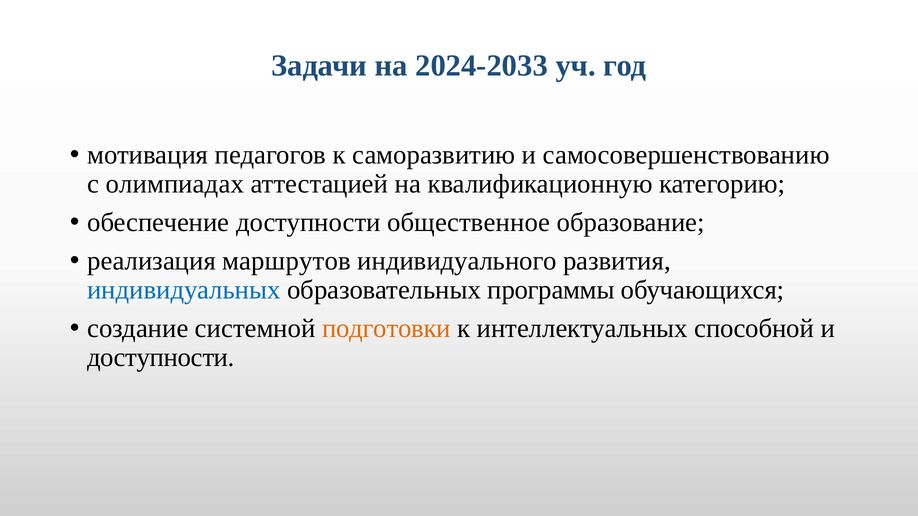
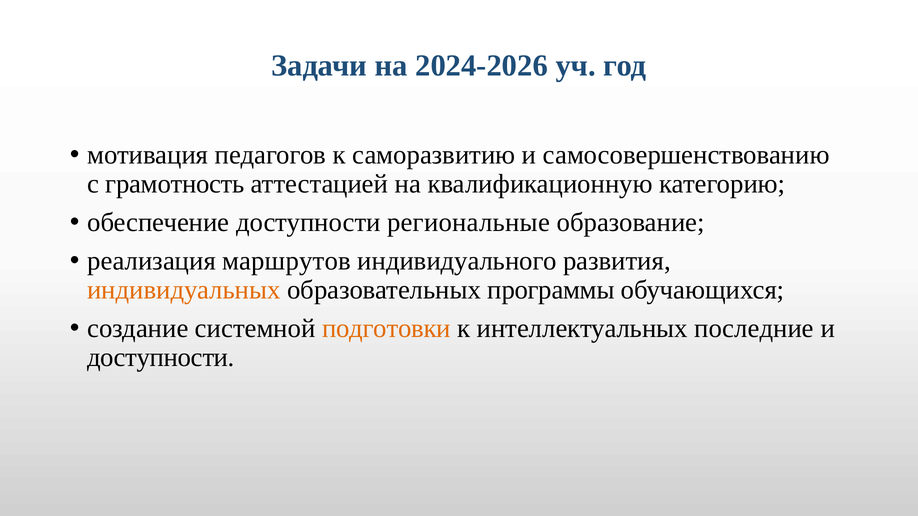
2024-2033: 2024-2033 -> 2024-2026
олимпиадах: олимпиадах -> грамотность
общественное: общественное -> региональные
индивидуальных colour: blue -> orange
способной: способной -> последние
